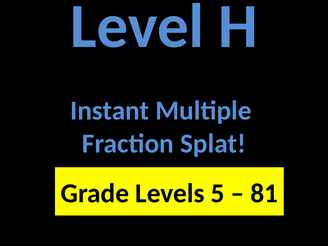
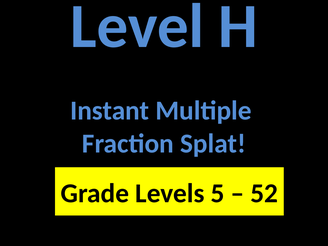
81: 81 -> 52
